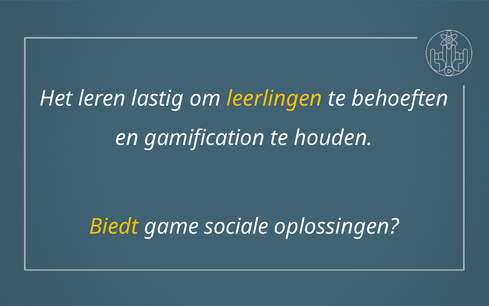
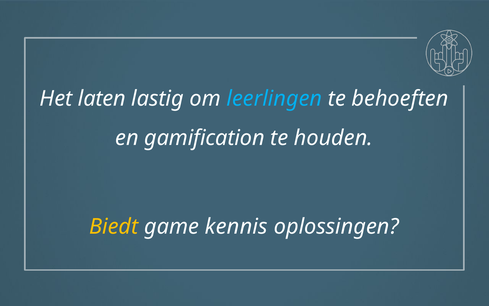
leren: leren -> laten
leerlingen colour: yellow -> light blue
sociale: sociale -> kennis
